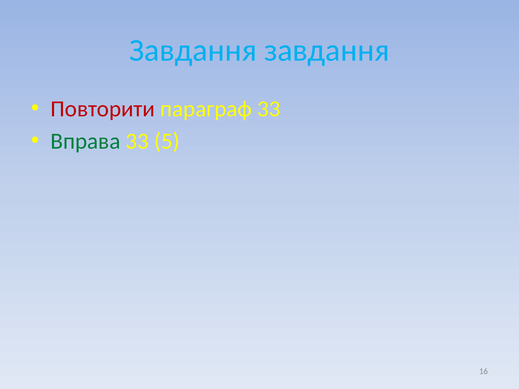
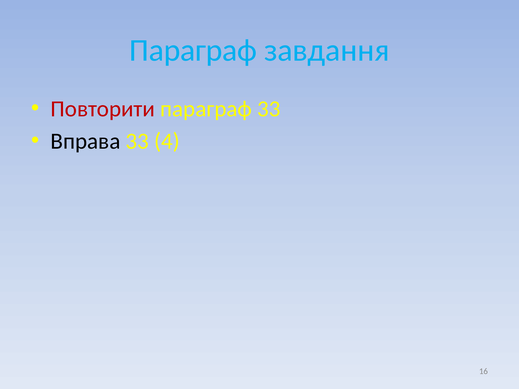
Завдання at (193, 50): Завдання -> Параграф
Вправа colour: green -> black
5: 5 -> 4
